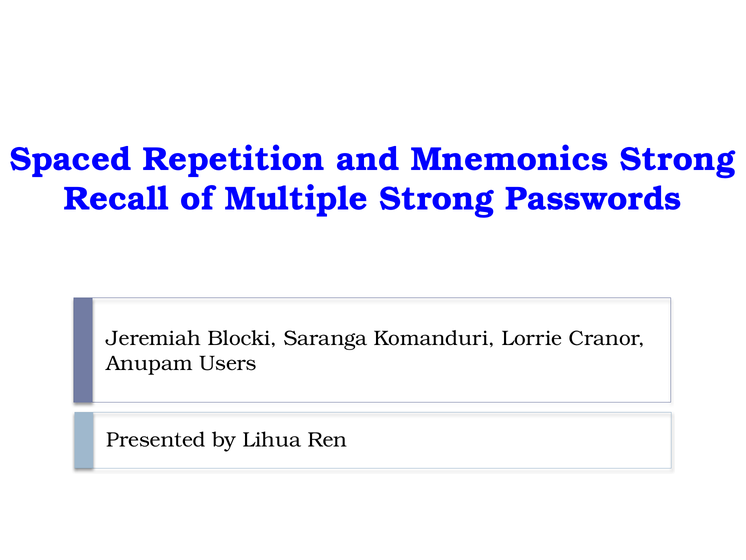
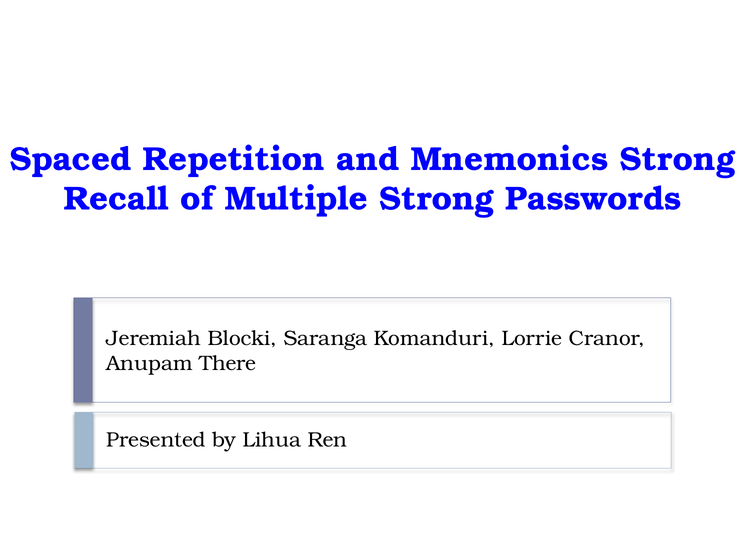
Users: Users -> There
